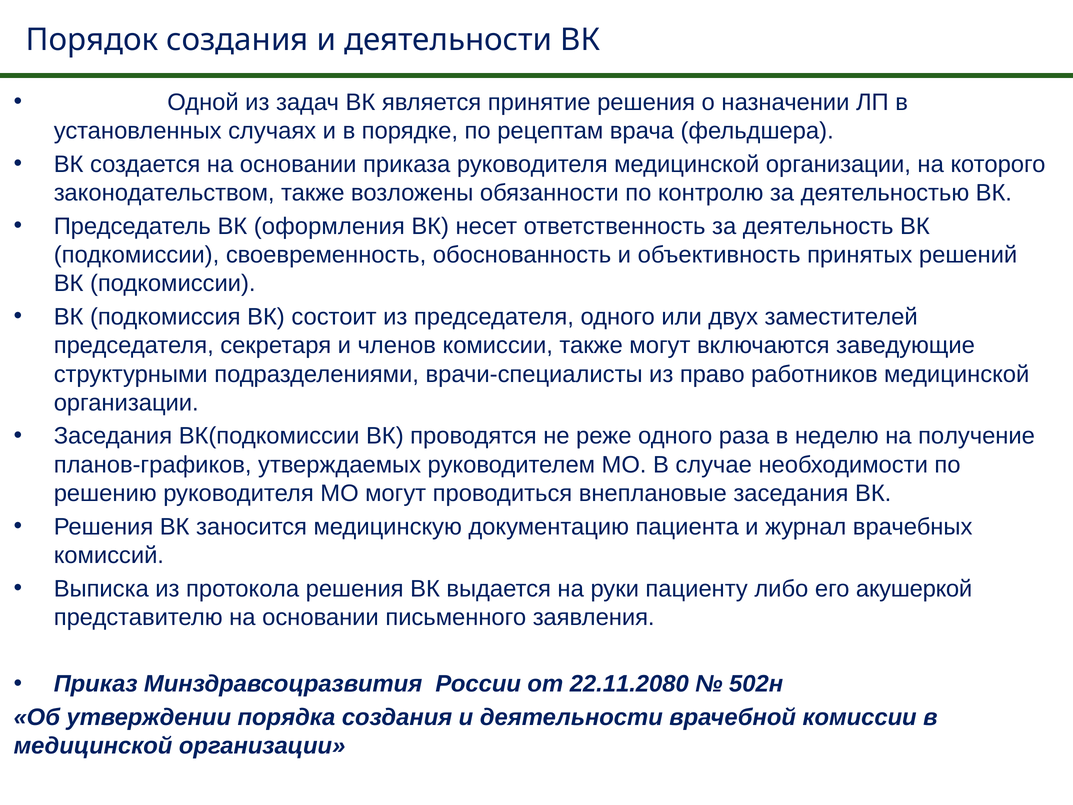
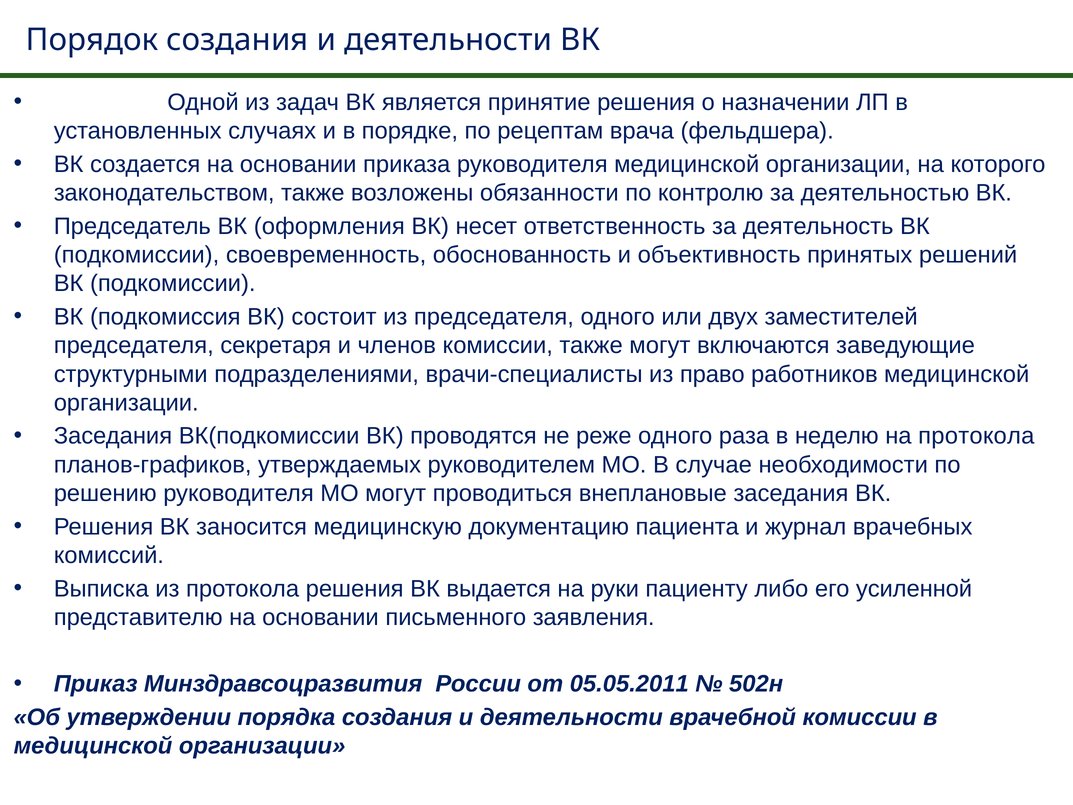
на получение: получение -> протокола
акушеркой: акушеркой -> усиленной
22.11.2080: 22.11.2080 -> 05.05.2011
